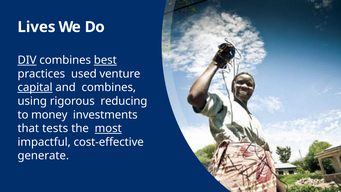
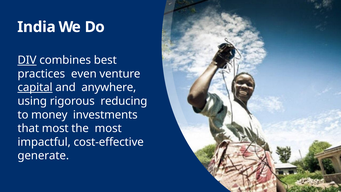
Lives: Lives -> India
best underline: present -> none
used: used -> even
and combines: combines -> anywhere
that tests: tests -> most
most at (108, 128) underline: present -> none
